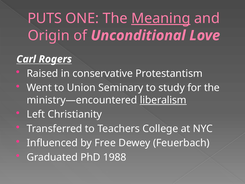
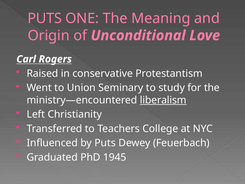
Meaning underline: present -> none
by Free: Free -> Puts
1988: 1988 -> 1945
